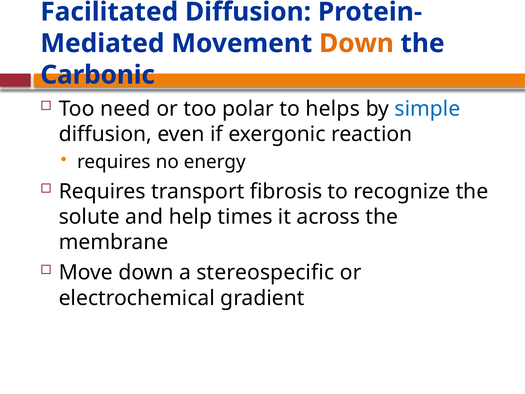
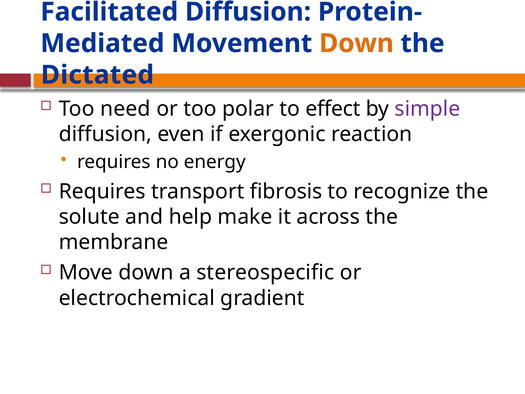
Carbonic: Carbonic -> Dictated
helps: helps -> effect
simple colour: blue -> purple
times: times -> make
